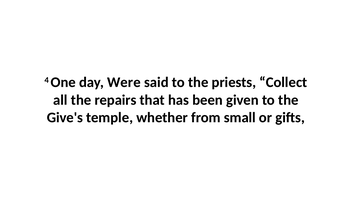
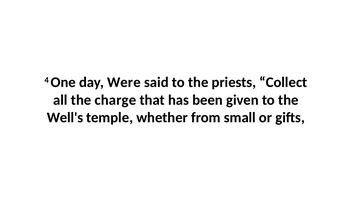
repairs: repairs -> charge
Give's: Give's -> Well's
